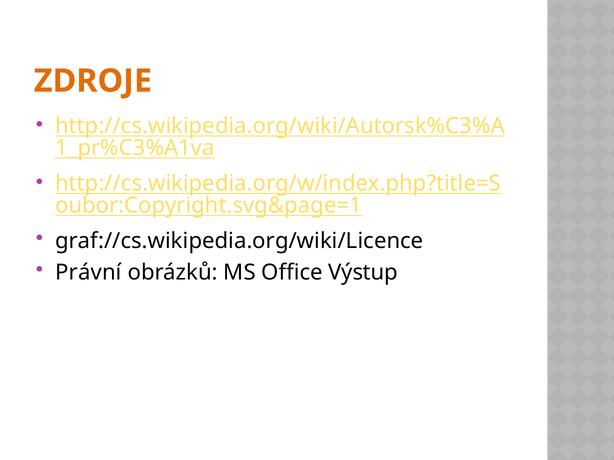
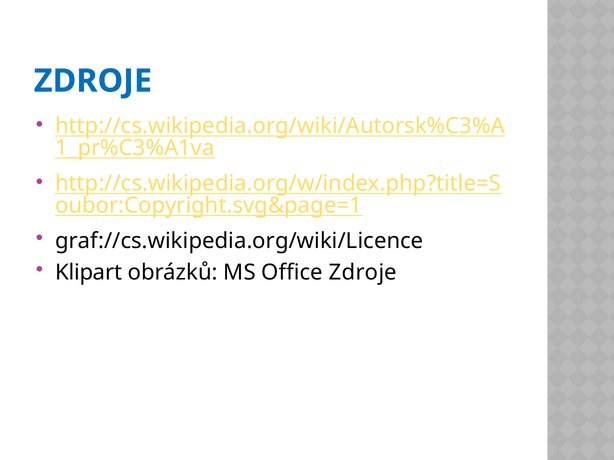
ZDROJE at (93, 81) colour: orange -> blue
Právní: Právní -> Klipart
Office Výstup: Výstup -> Zdroje
